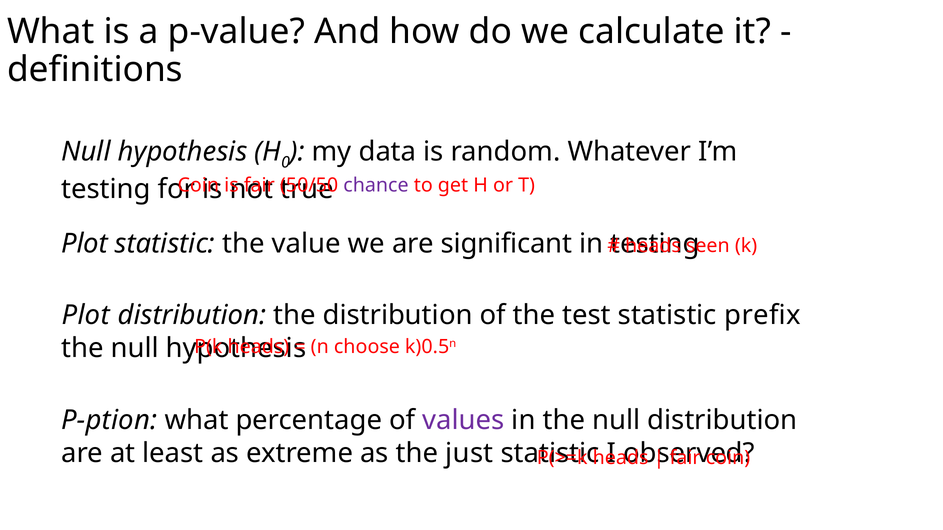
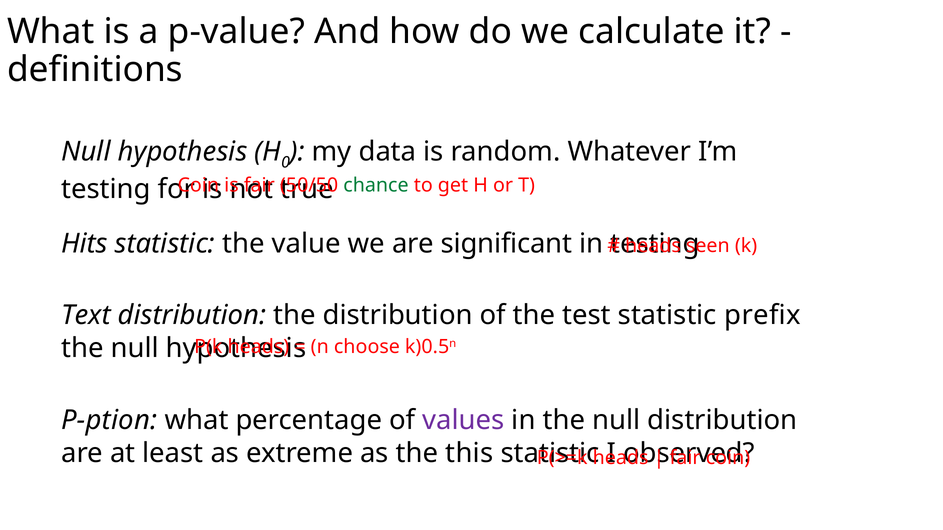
chance colour: purple -> green
Plot at (85, 244): Plot -> Hits
Plot at (86, 315): Plot -> Text
just: just -> this
